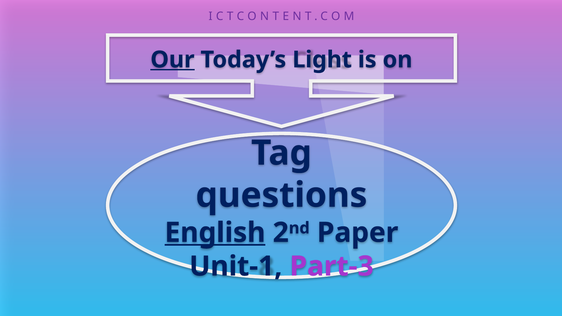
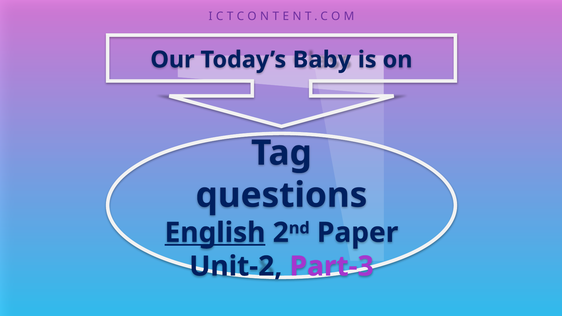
Our underline: present -> none
Light: Light -> Baby
Unit-1: Unit-1 -> Unit-2
